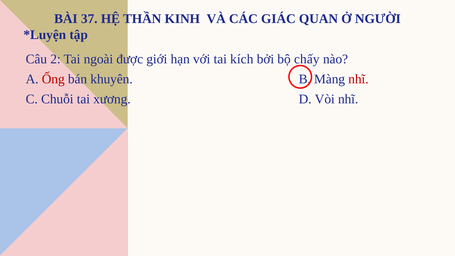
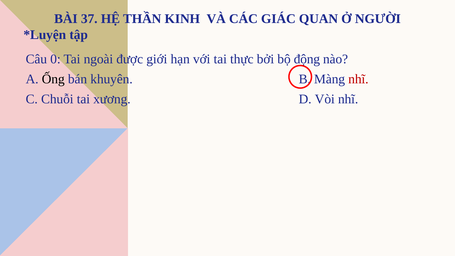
2: 2 -> 0
kích: kích -> thực
chấy: chấy -> động
Ống colour: red -> black
